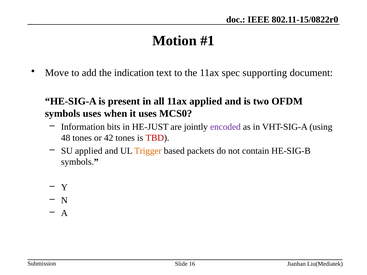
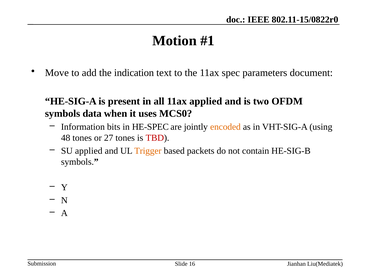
supporting: supporting -> parameters
symbols uses: uses -> data
HE-JUST: HE-JUST -> HE-SPEC
encoded colour: purple -> orange
42: 42 -> 27
